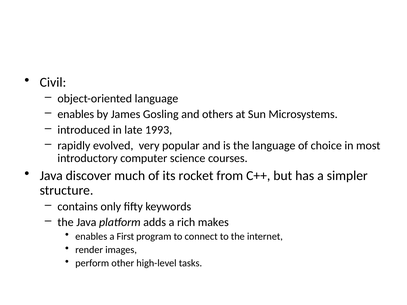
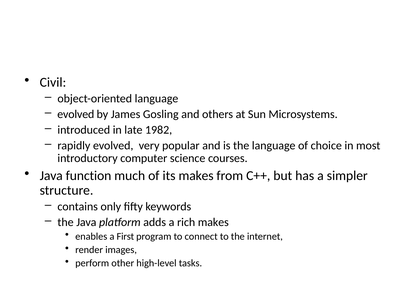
enables at (76, 114): enables -> evolved
1993: 1993 -> 1982
discover: discover -> function
its rocket: rocket -> makes
